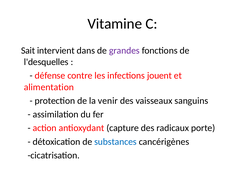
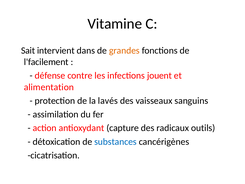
grandes colour: purple -> orange
l'desquelles: l'desquelles -> l'facilement
venir: venir -> lavés
porte: porte -> outils
